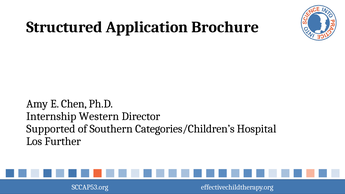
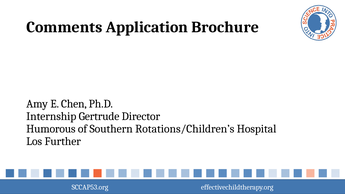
Structured: Structured -> Comments
Western: Western -> Gertrude
Supported: Supported -> Humorous
Categories/Children’s: Categories/Children’s -> Rotations/Children’s
